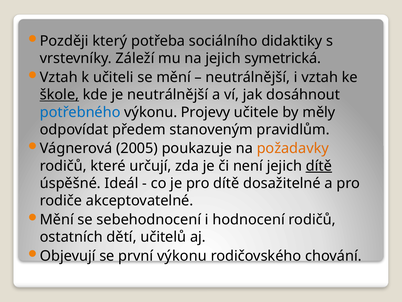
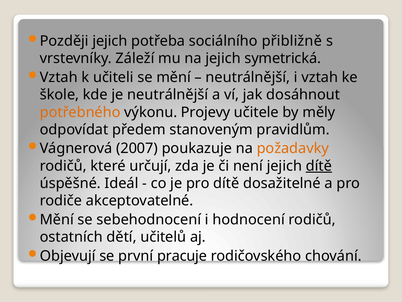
Později který: který -> jejich
didaktiky: didaktiky -> přibližně
škole underline: present -> none
potřebného colour: blue -> orange
2005: 2005 -> 2007
první výkonu: výkonu -> pracuje
